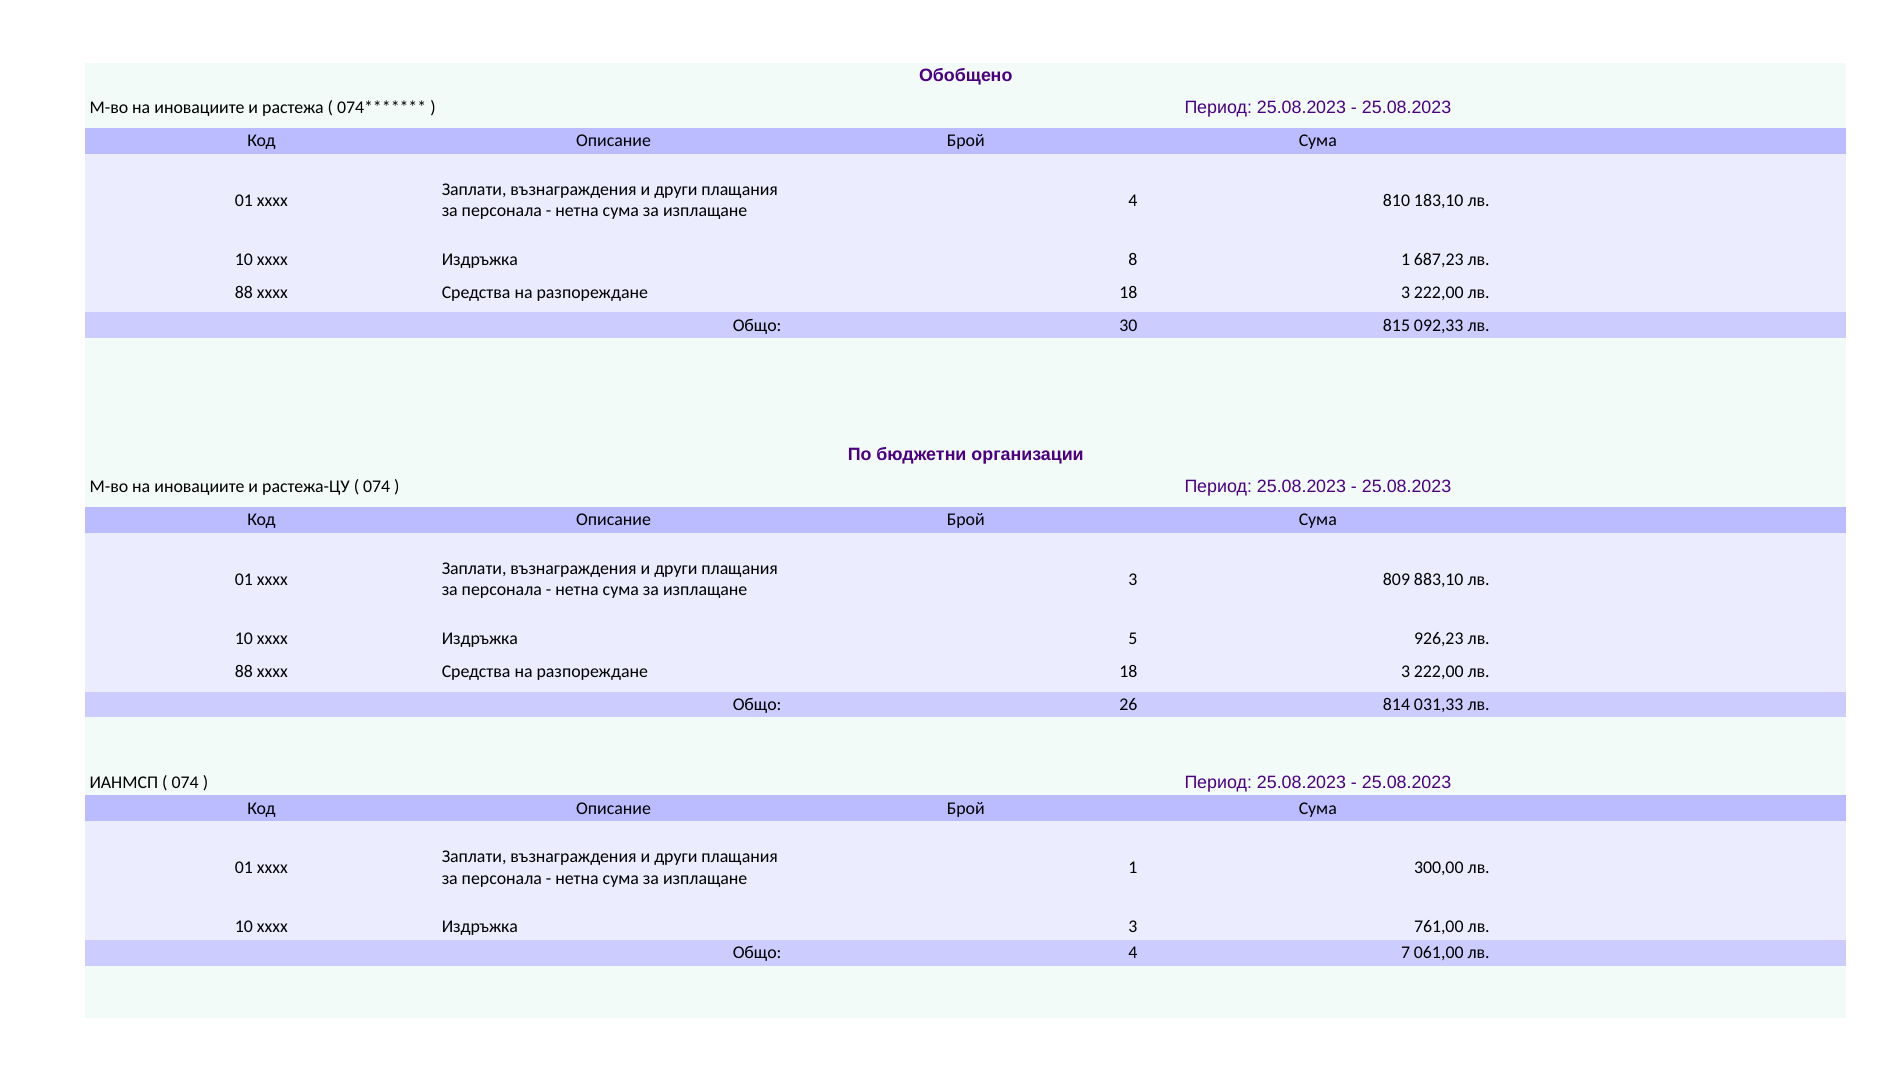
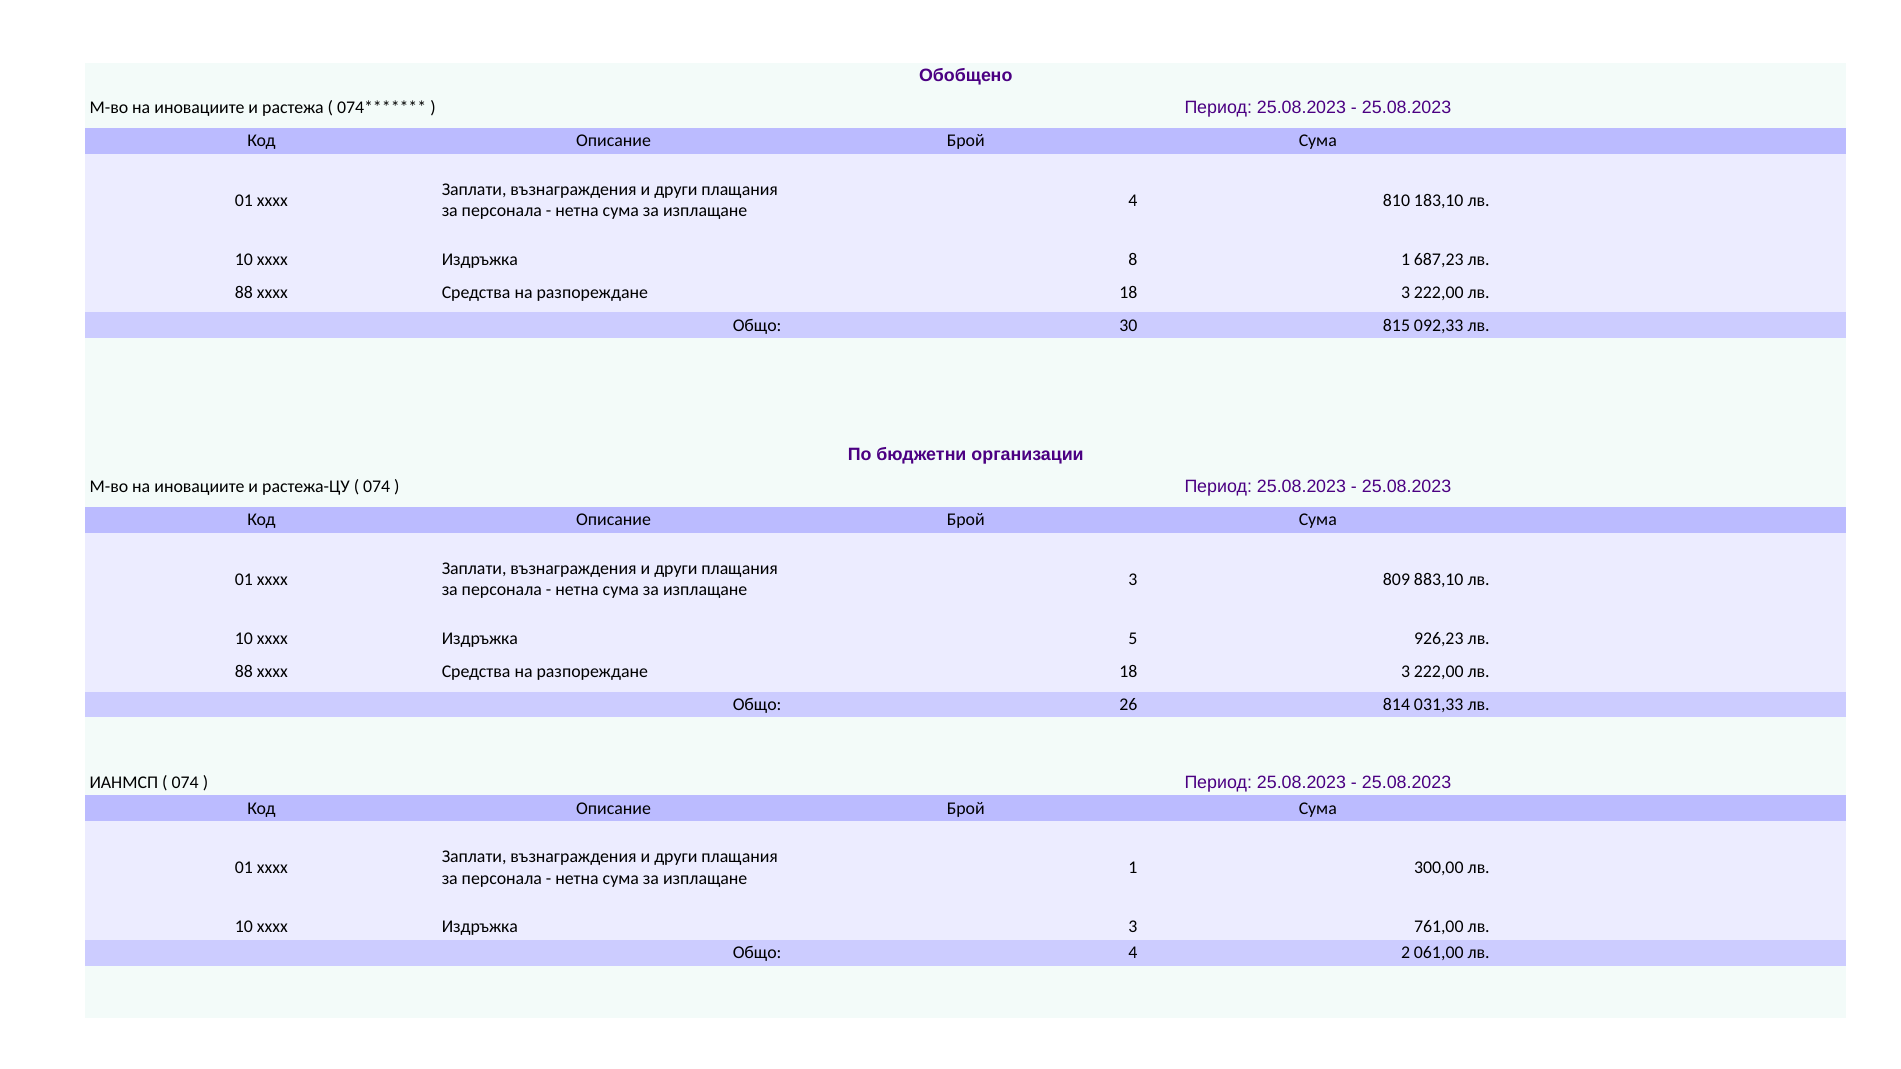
7: 7 -> 2
